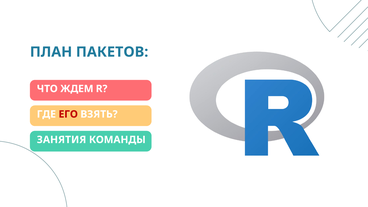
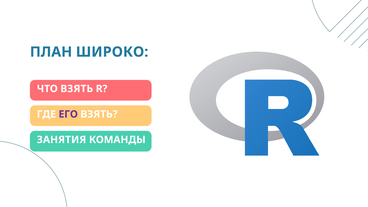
ПАКЕТОВ: ПАКЕТОВ -> ШИРОКО
ЧТО ЖДЕМ: ЖДЕМ -> ВЗЯТЬ
ЕГО colour: red -> purple
